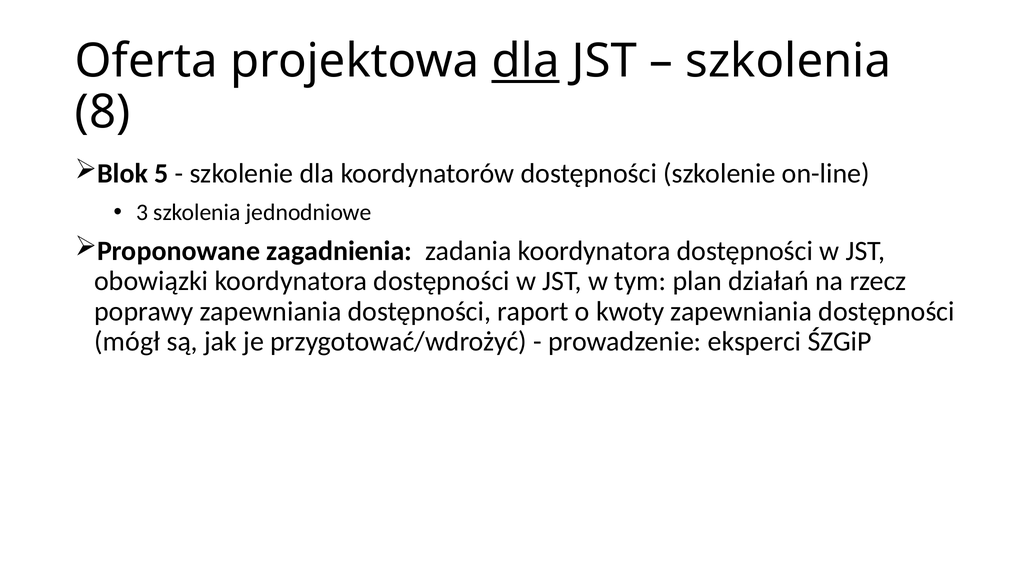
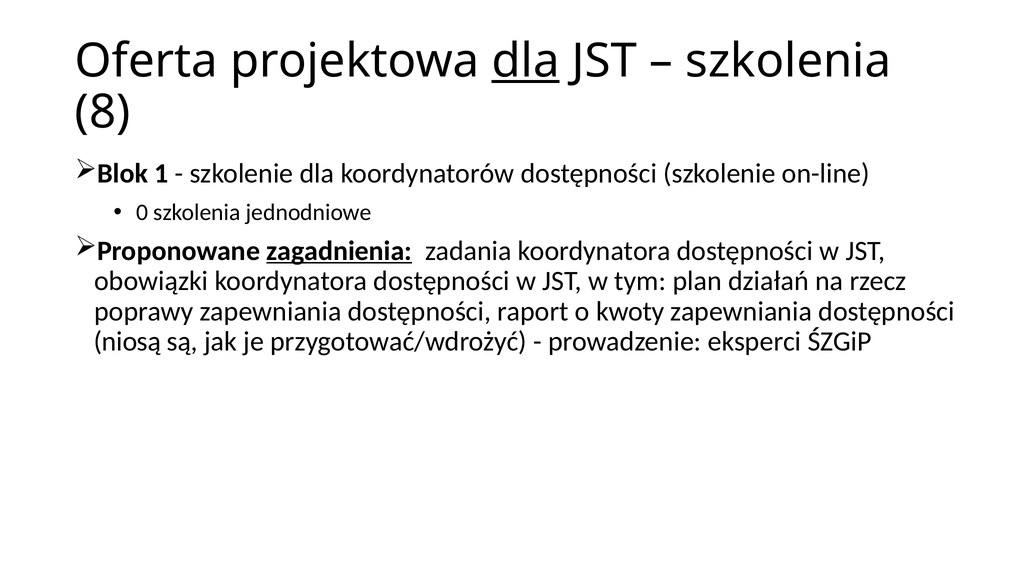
5: 5 -> 1
3: 3 -> 0
zagadnienia underline: none -> present
mógł: mógł -> niosą
